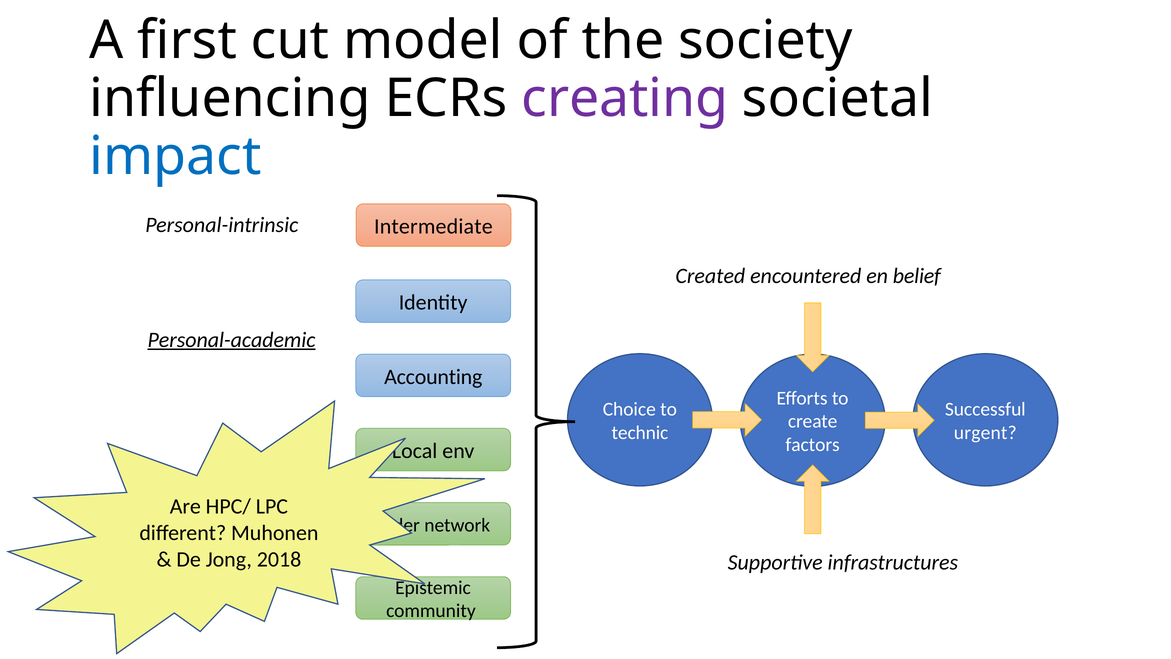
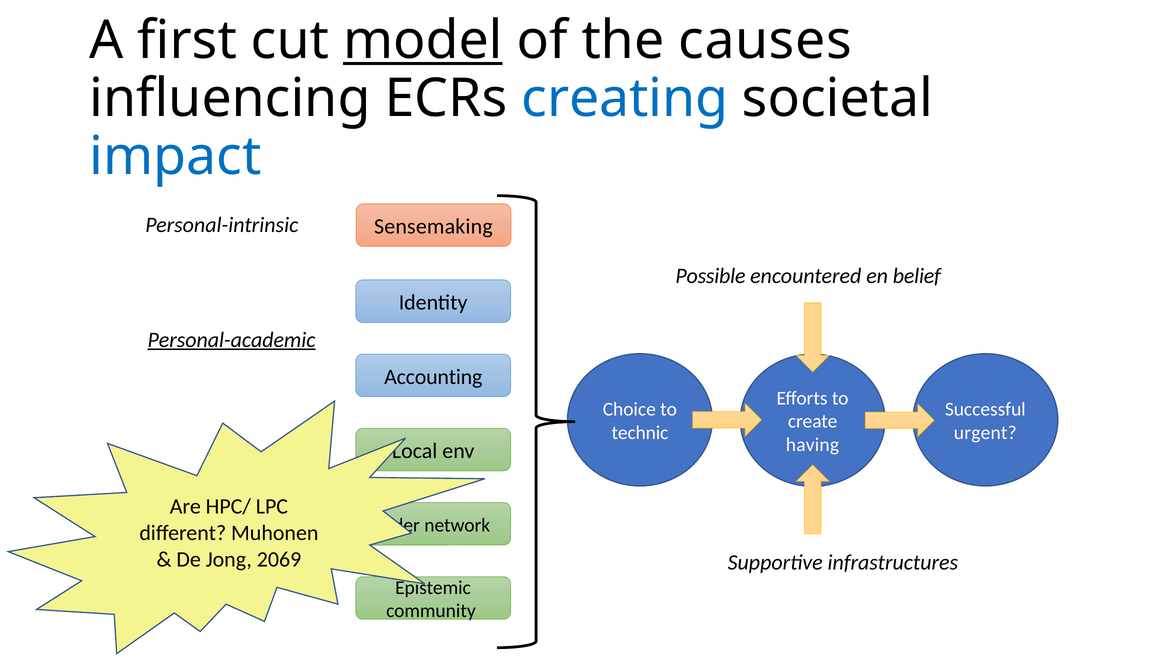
model underline: none -> present
society: society -> causes
creating colour: purple -> blue
Intermediate: Intermediate -> Sensemaking
Created: Created -> Possible
factors: factors -> having
2018: 2018 -> 2069
